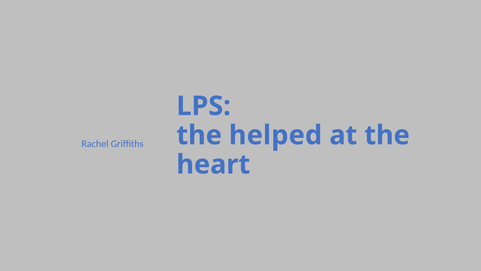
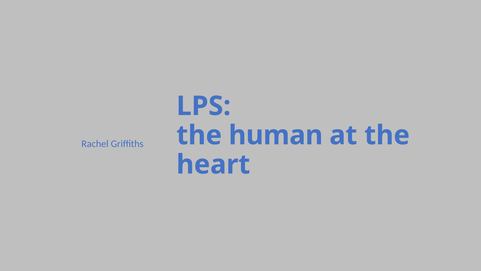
helped: helped -> human
